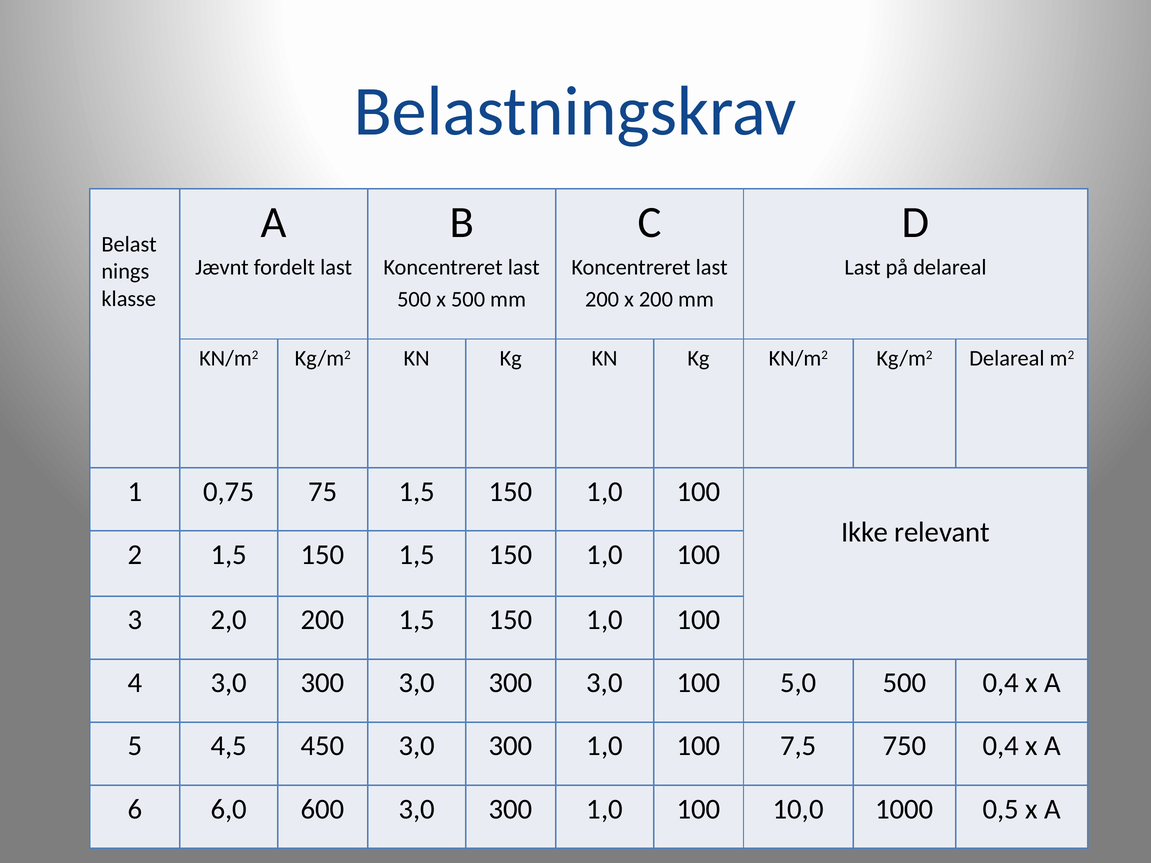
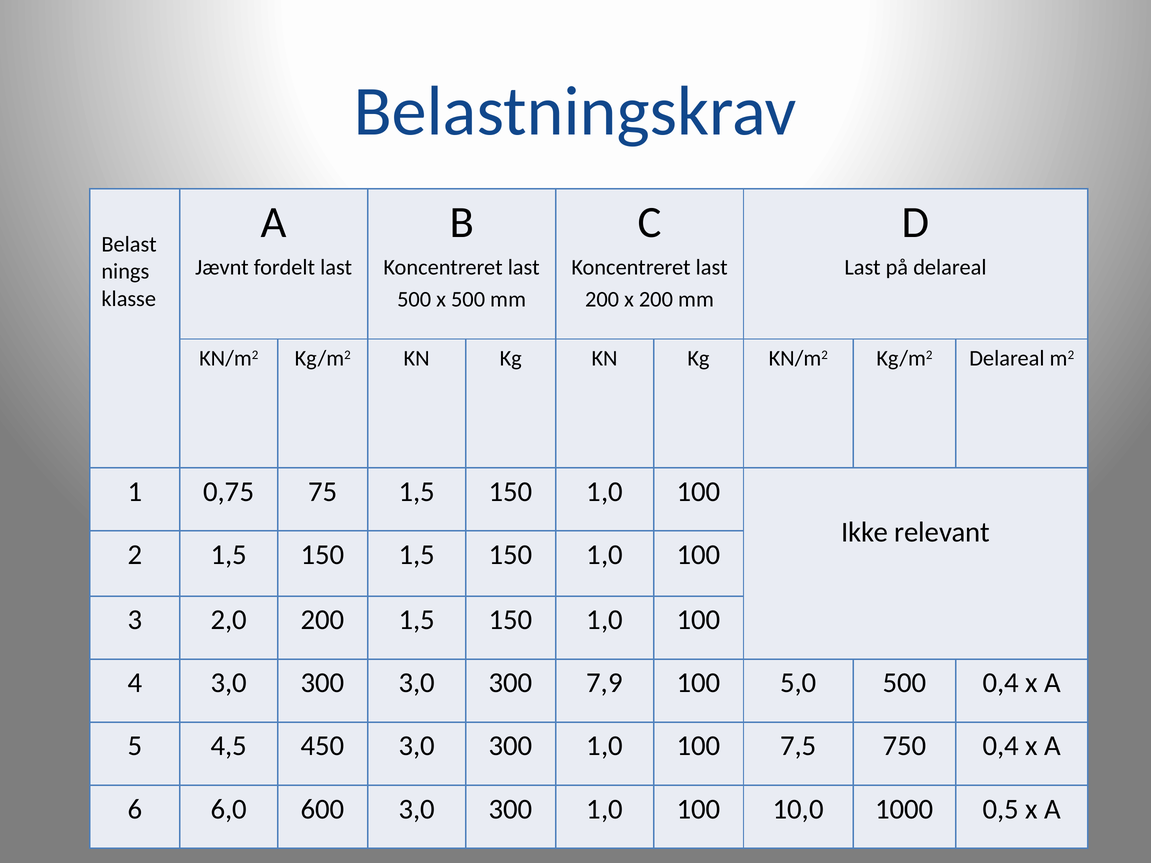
300 3,0 300 3,0: 3,0 -> 7,9
